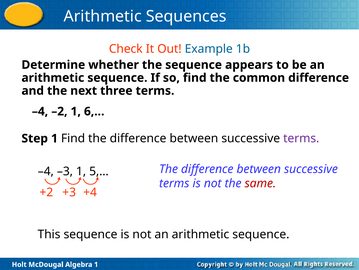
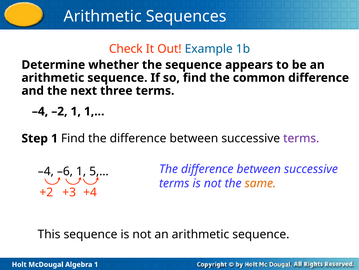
6,…: 6,… -> 1,…
–3: –3 -> –6
same colour: red -> orange
